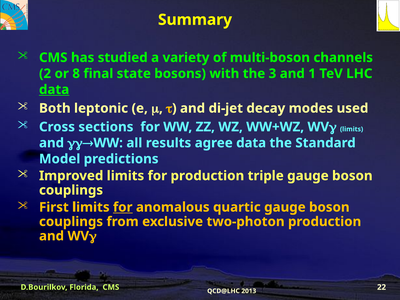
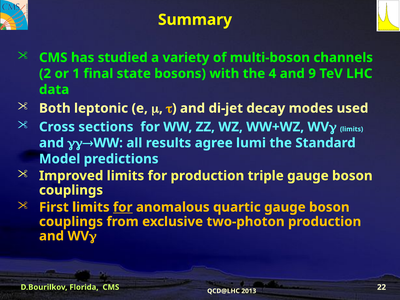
8: 8 -> 1
3: 3 -> 4
1: 1 -> 9
data at (54, 90) underline: present -> none
agree data: data -> lumi
